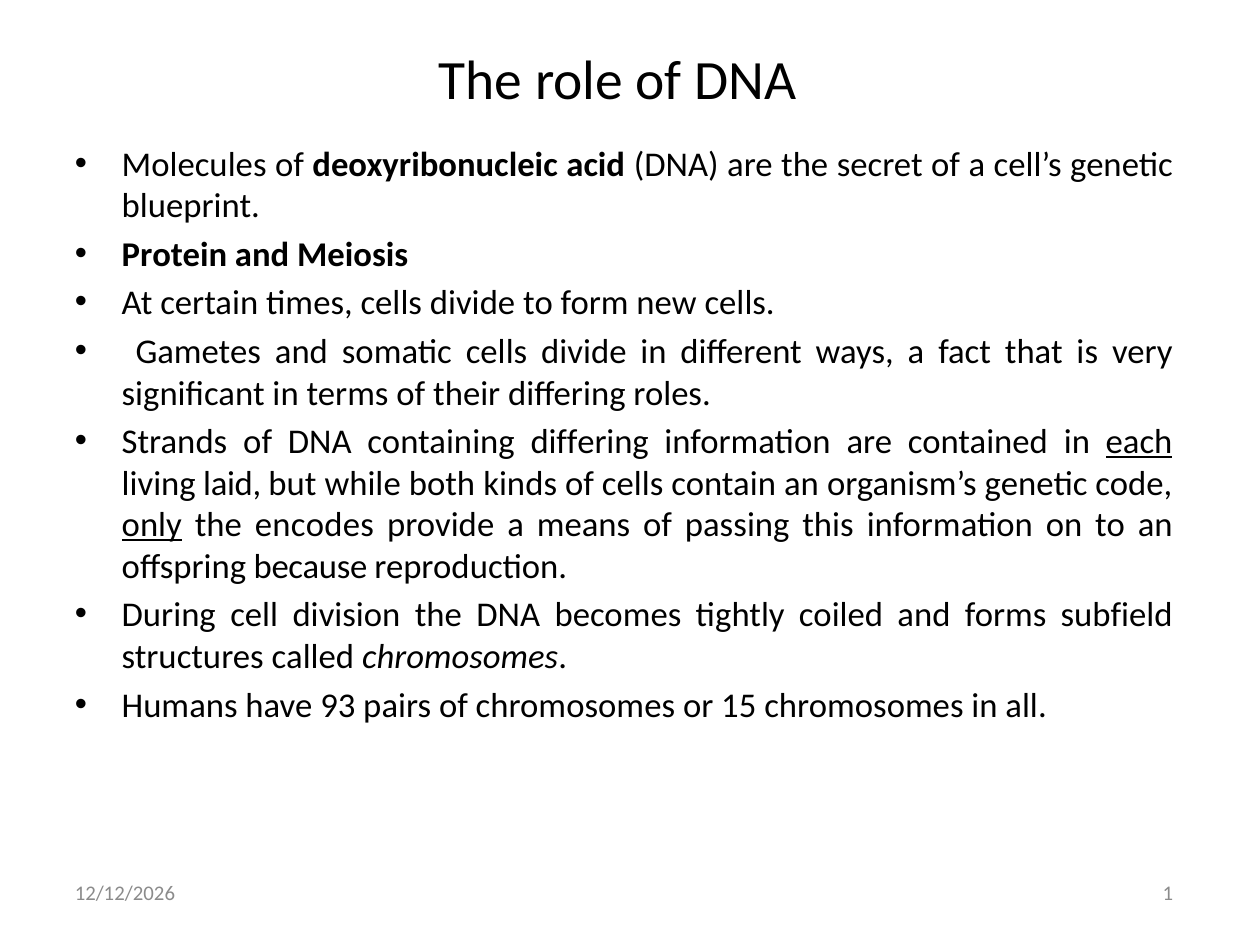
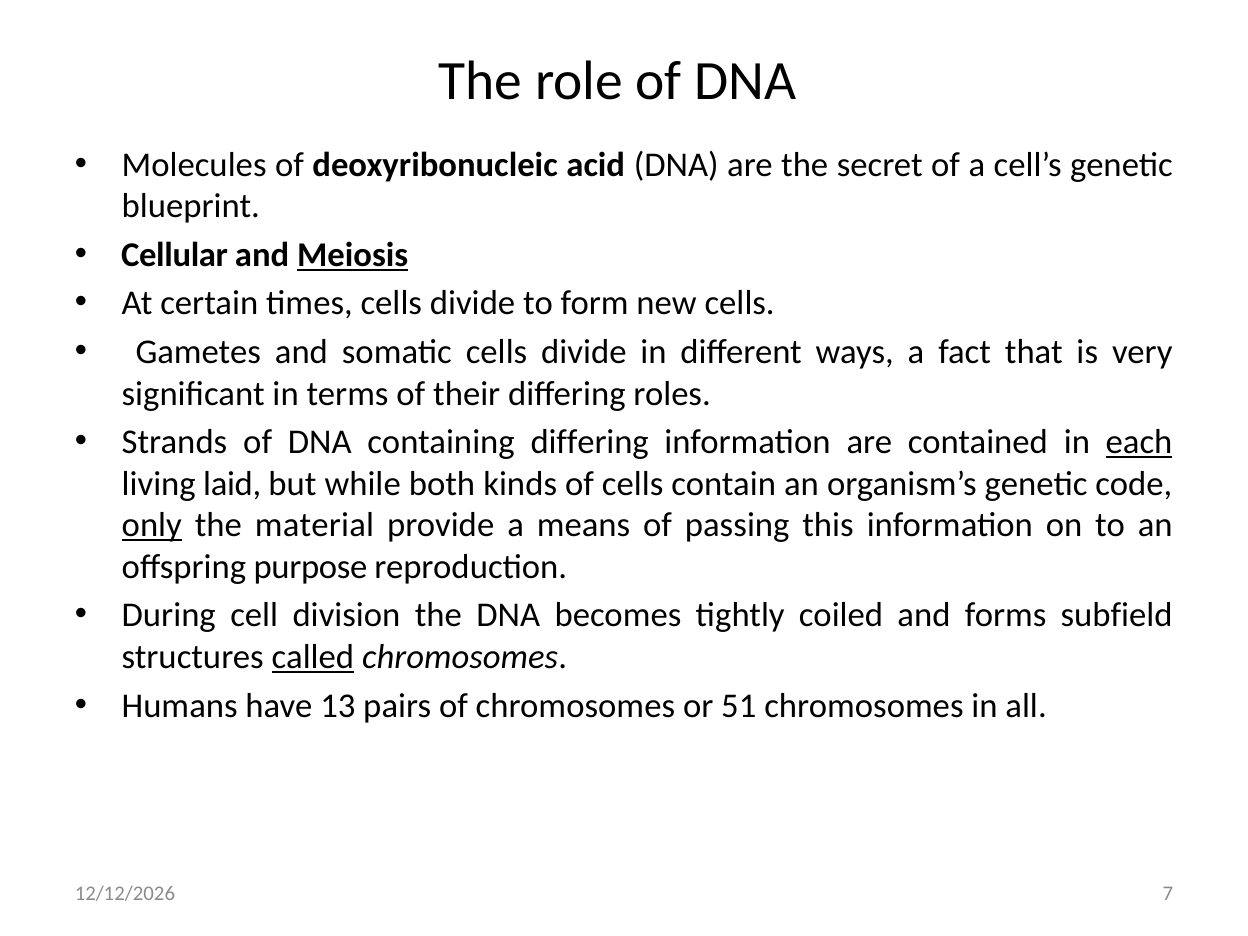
Protein: Protein -> Cellular
Meiosis underline: none -> present
encodes: encodes -> material
because: because -> purpose
called underline: none -> present
93: 93 -> 13
15: 15 -> 51
1: 1 -> 7
